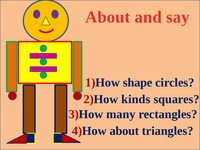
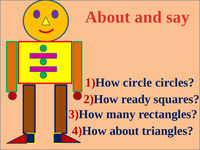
shape: shape -> circle
kinds: kinds -> ready
